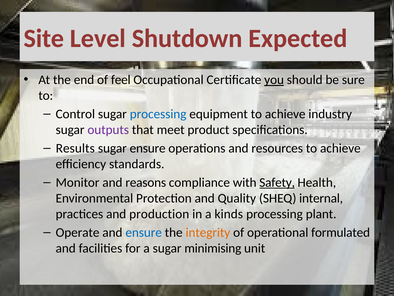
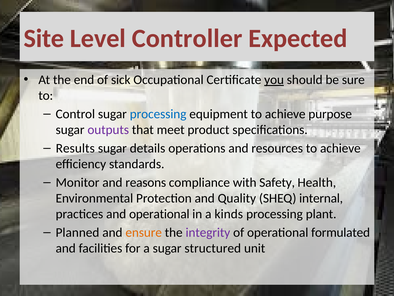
Shutdown: Shutdown -> Controller
feel: feel -> sick
industry: industry -> purpose
sugar ensure: ensure -> details
Safety underline: present -> none
and production: production -> operational
Operate: Operate -> Planned
ensure at (144, 232) colour: blue -> orange
integrity colour: orange -> purple
minimising: minimising -> structured
